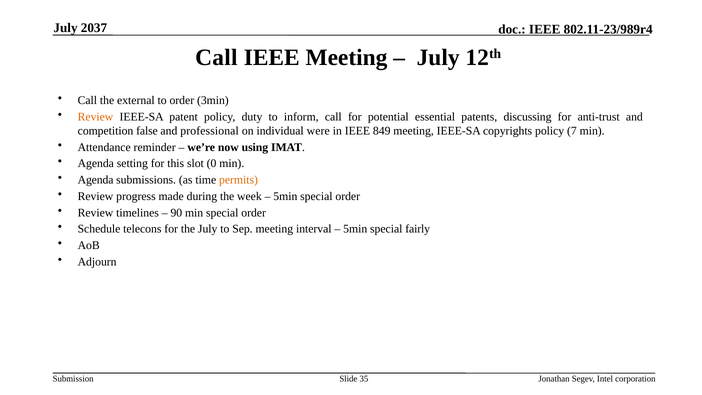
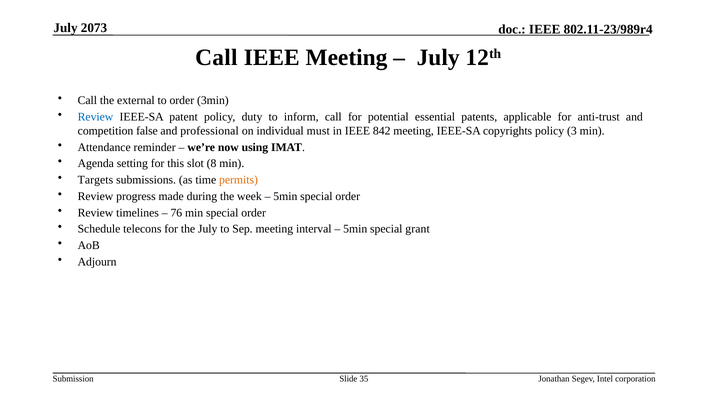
2037: 2037 -> 2073
Review at (96, 117) colour: orange -> blue
discussing: discussing -> applicable
were: were -> must
849: 849 -> 842
7: 7 -> 3
0: 0 -> 8
Agenda at (96, 180): Agenda -> Targets
90: 90 -> 76
fairly: fairly -> grant
